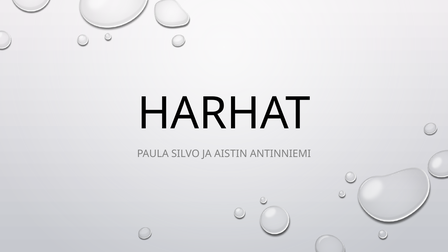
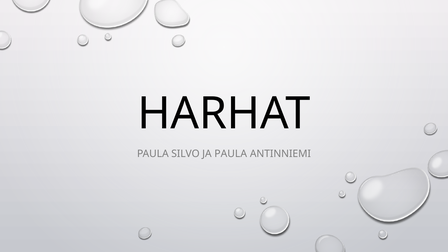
JA AISTIN: AISTIN -> PAULA
